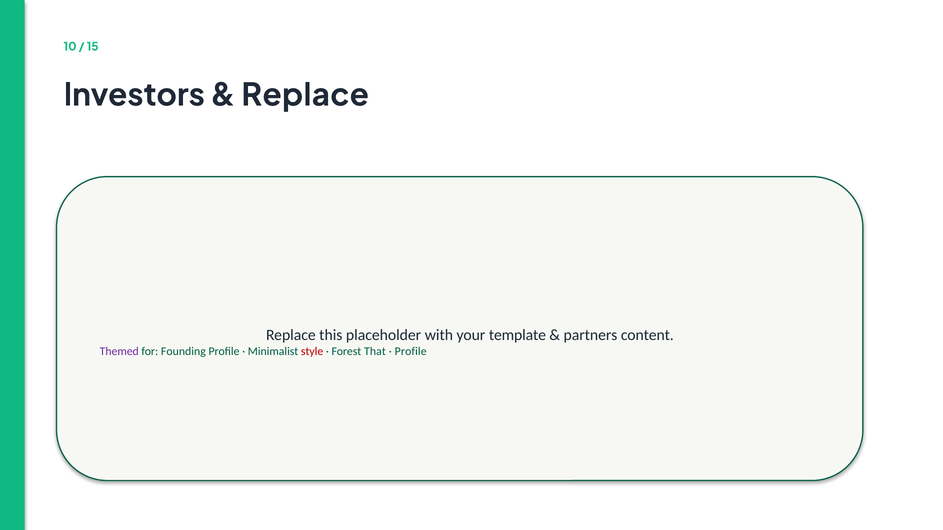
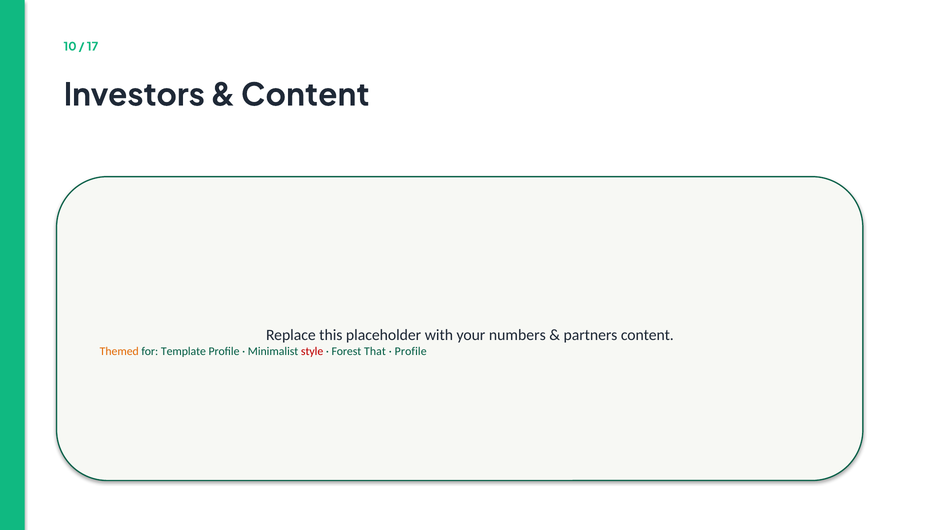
15: 15 -> 17
Replace at (305, 95): Replace -> Content
template: template -> numbers
Themed colour: purple -> orange
Founding: Founding -> Template
